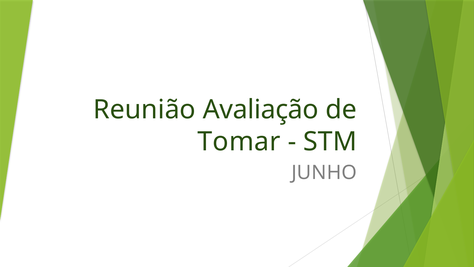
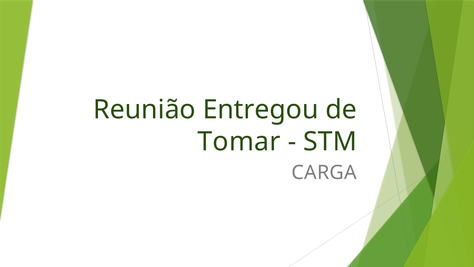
Avaliação: Avaliação -> Entregou
JUNHO: JUNHO -> CARGA
